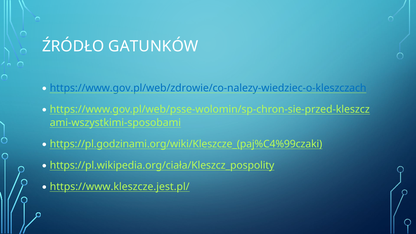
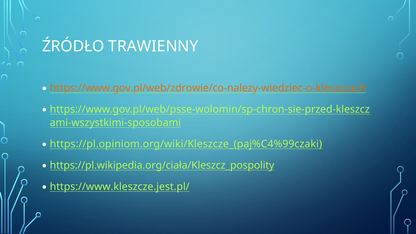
GATUNKÓW: GATUNKÓW -> TRAWIENNY
https://www.gov.pl/web/zdrowie/co-nalezy-wiedziec-o-kleszczach colour: blue -> orange
https://pl.godzinami.org/wiki/Kleszcze_(paj%C4%99czaki: https://pl.godzinami.org/wiki/Kleszcze_(paj%C4%99czaki -> https://pl.opiniom.org/wiki/Kleszcze_(paj%C4%99czaki
